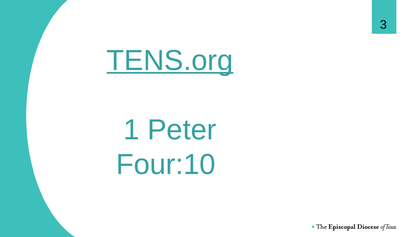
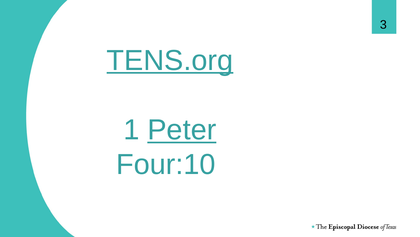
Peter underline: none -> present
